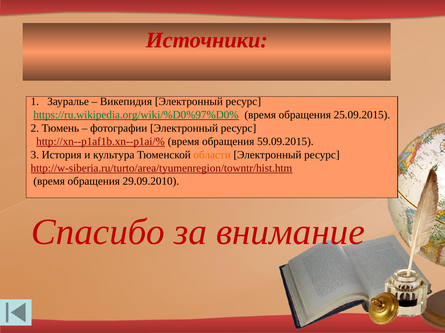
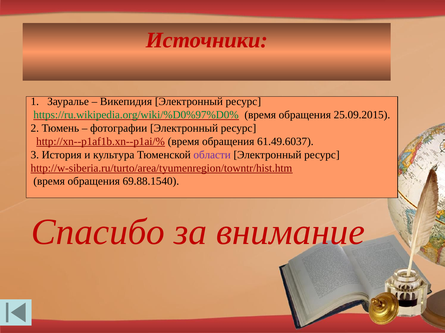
59.09.2015: 59.09.2015 -> 61.49.6037
области colour: orange -> purple
29.09.2010: 29.09.2010 -> 69.88.1540
